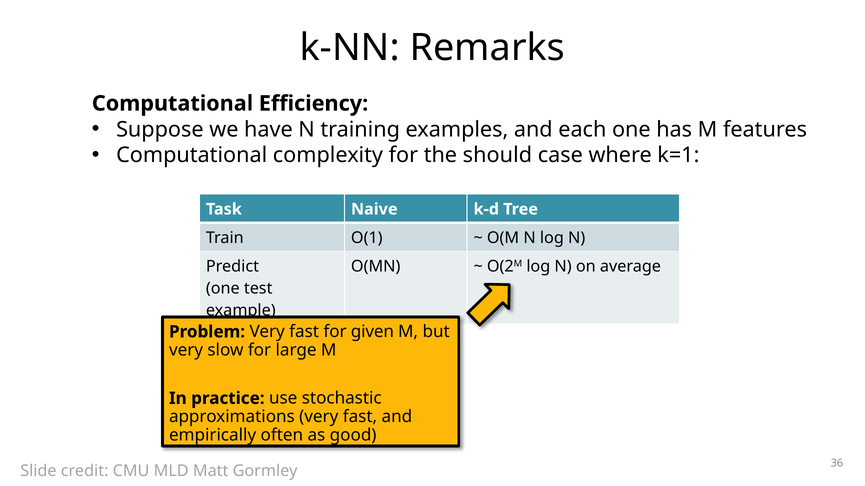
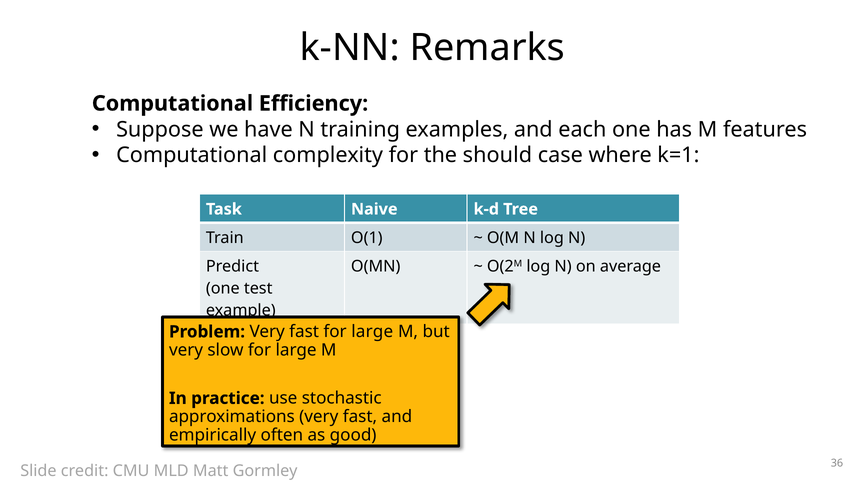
fast for given: given -> large
